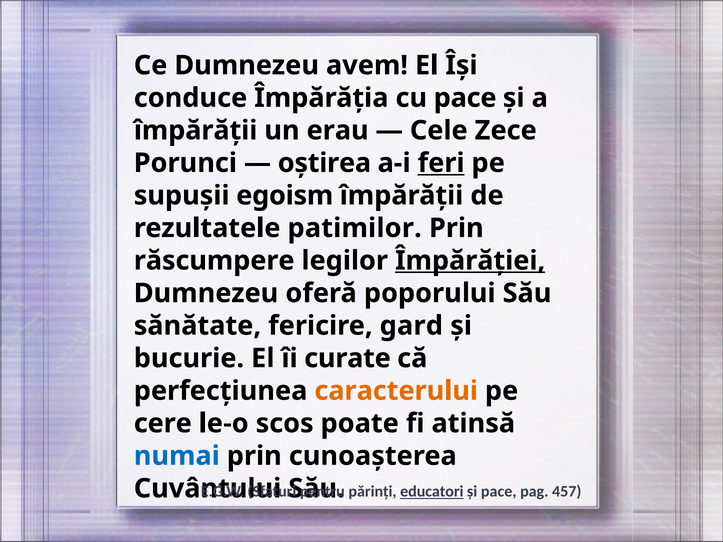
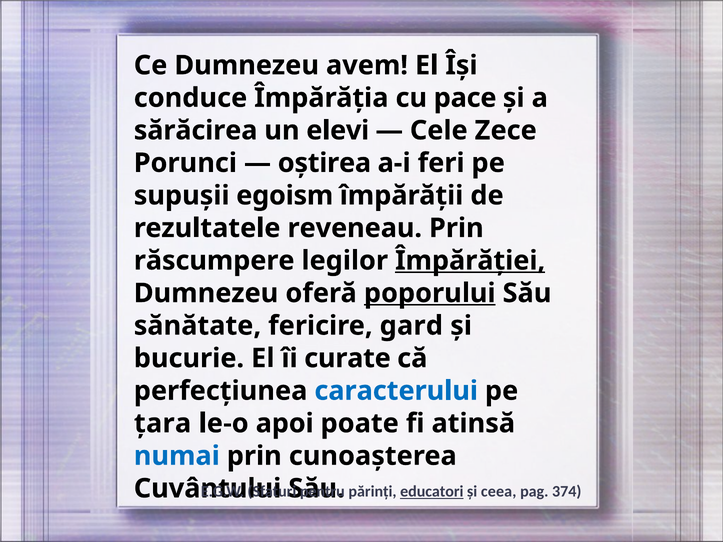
împărăţii at (196, 130): împărăţii -> sărăcirea
erau: erau -> elevi
feri underline: present -> none
patimilor: patimilor -> reveneau
poporului underline: none -> present
caracterului colour: orange -> blue
cere: cere -> ţara
scos: scos -> apoi
şi pace: pace -> ceea
457: 457 -> 374
